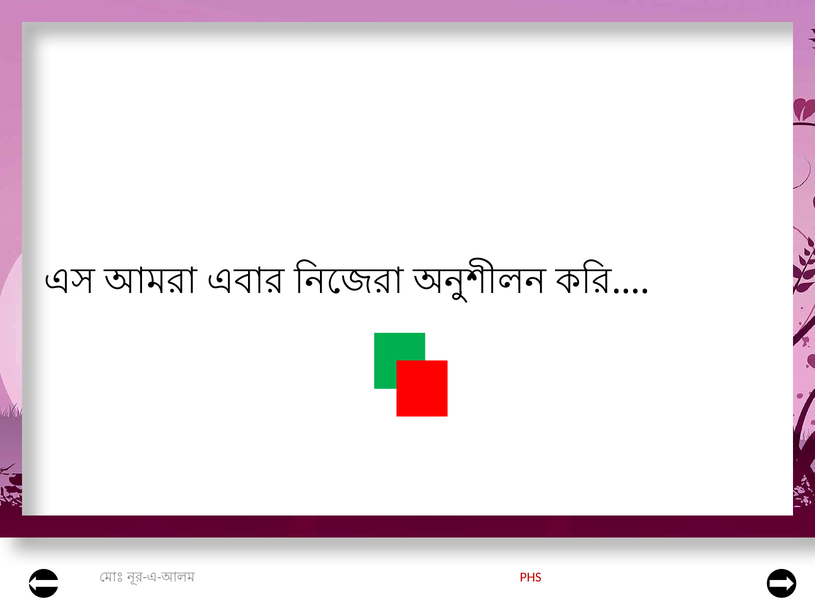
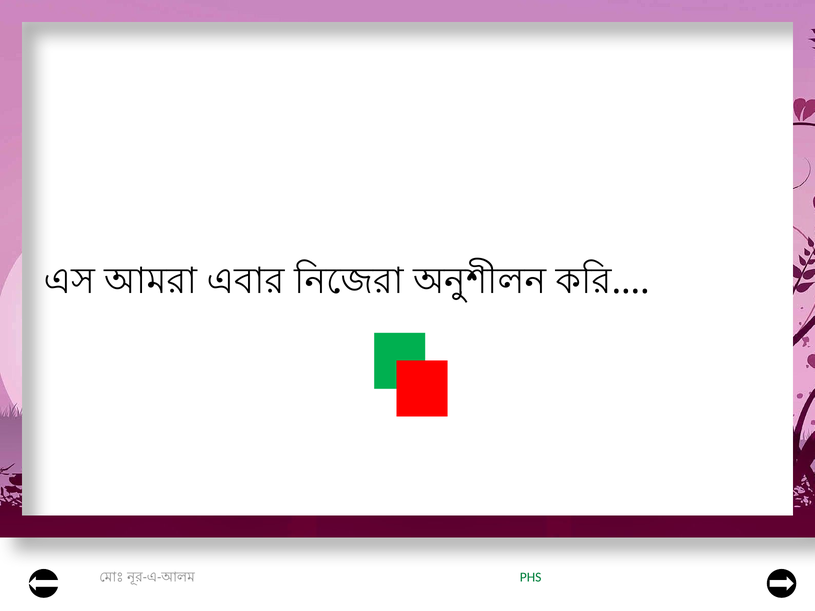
PHS colour: red -> green
